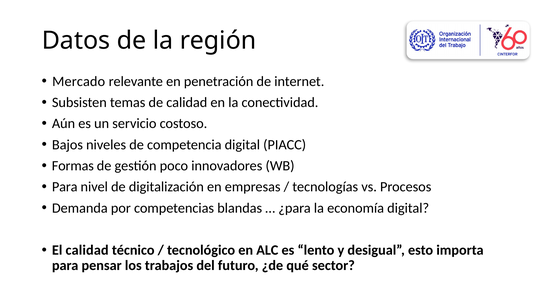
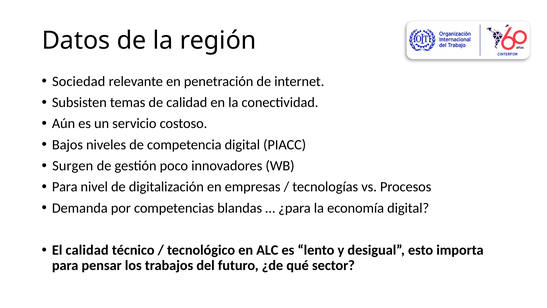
Mercado: Mercado -> Sociedad
Formas: Formas -> Surgen
